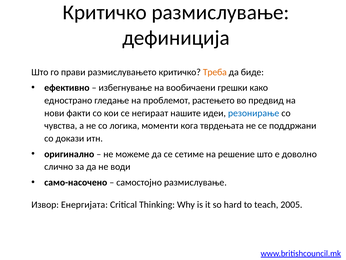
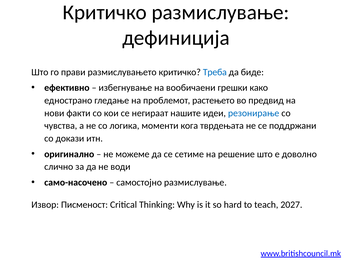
Треба colour: orange -> blue
Енергијата: Енергијата -> Писменост
2005: 2005 -> 2027
